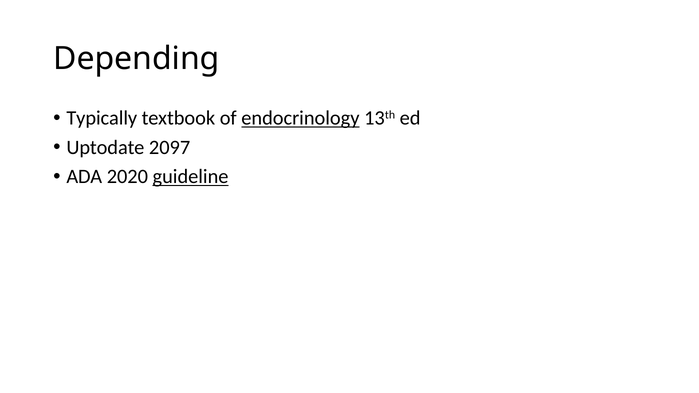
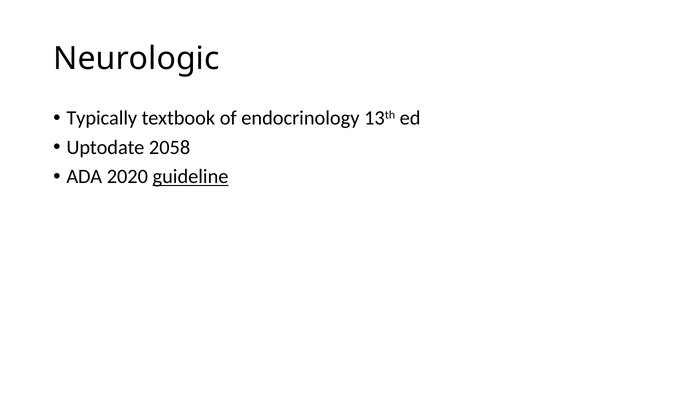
Depending: Depending -> Neurologic
endocrinology underline: present -> none
2097: 2097 -> 2058
